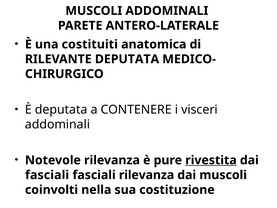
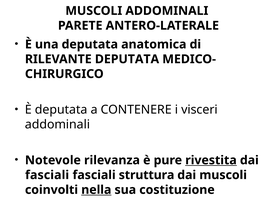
una costituiti: costituiti -> deputata
fasciali rilevanza: rilevanza -> struttura
nella underline: none -> present
